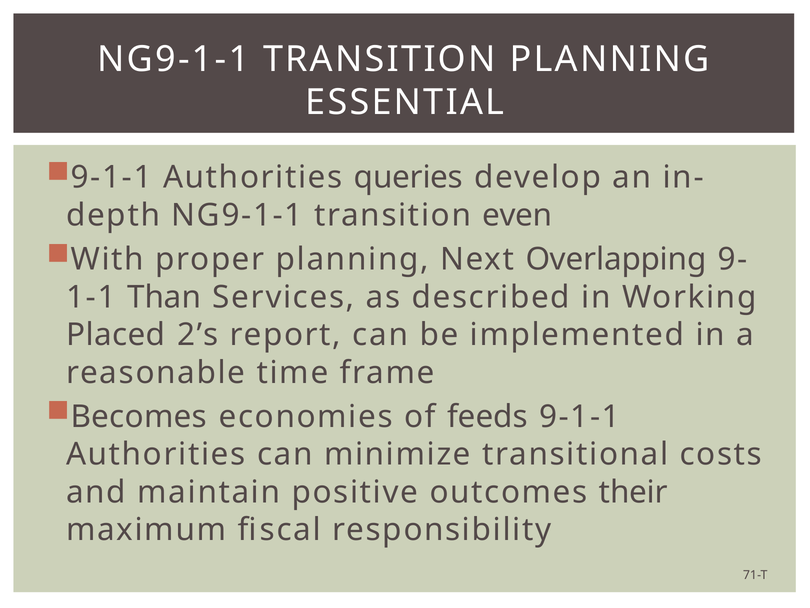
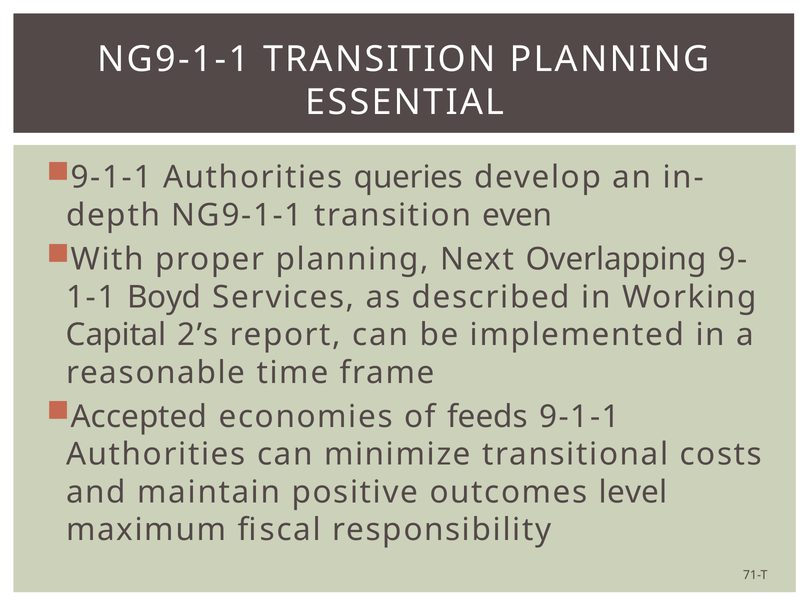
Than: Than -> Boyd
Placed: Placed -> Capital
Becomes: Becomes -> Accepted
their: their -> level
